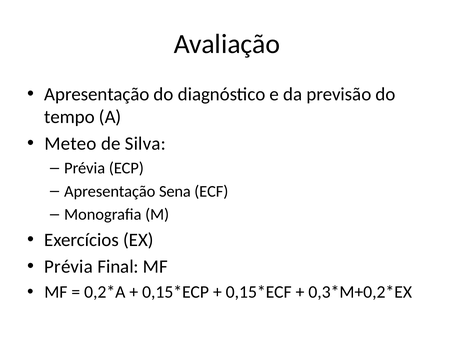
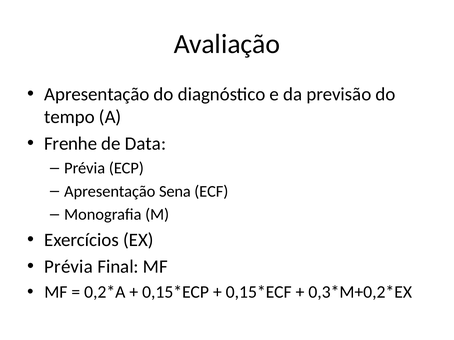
Meteo: Meteo -> Frenhe
Silva: Silva -> Data
